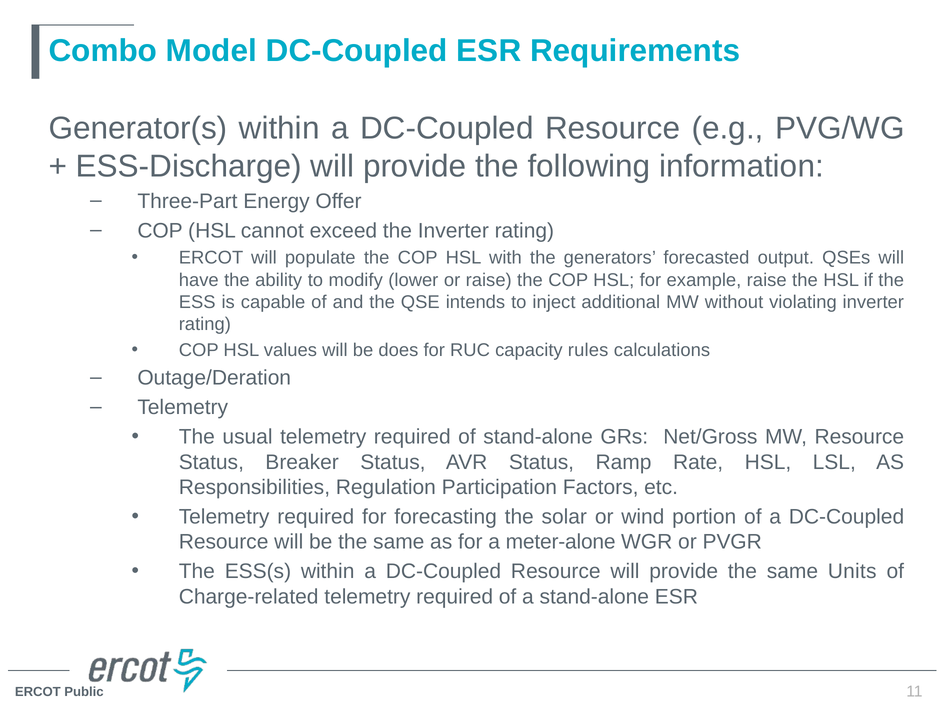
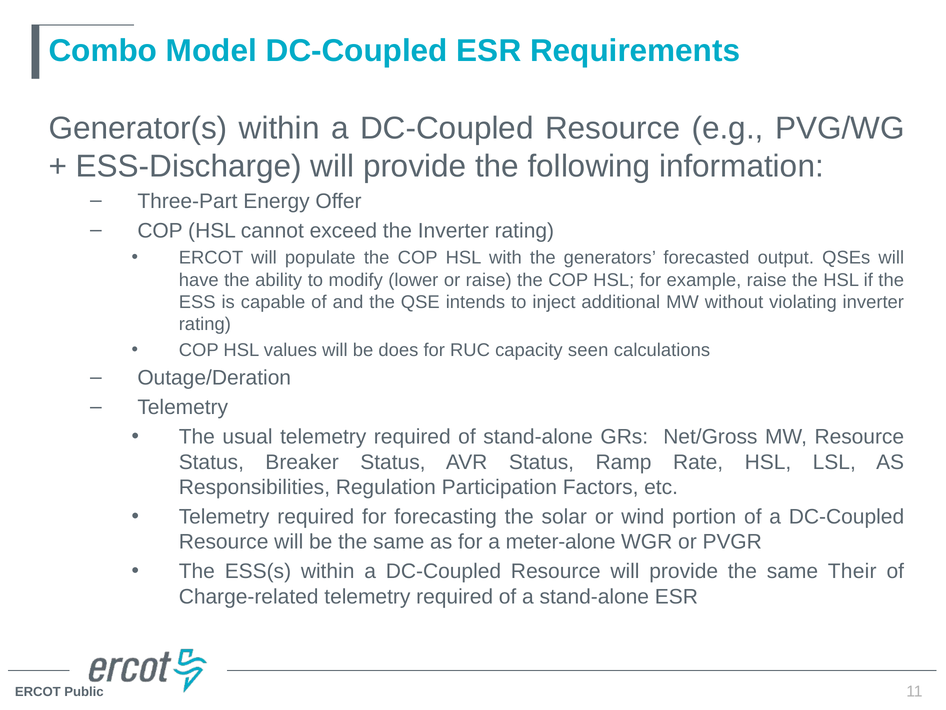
rules: rules -> seen
Units: Units -> Their
